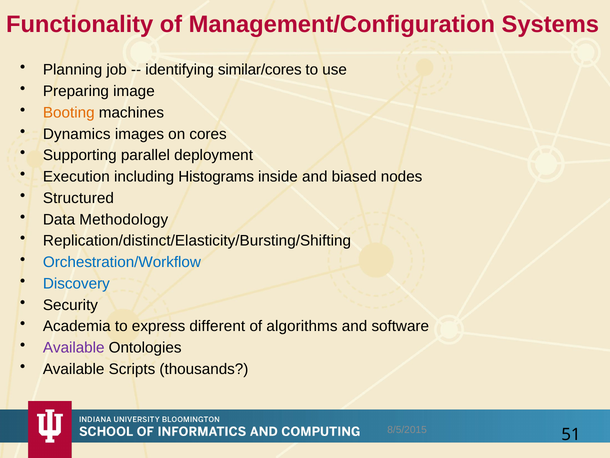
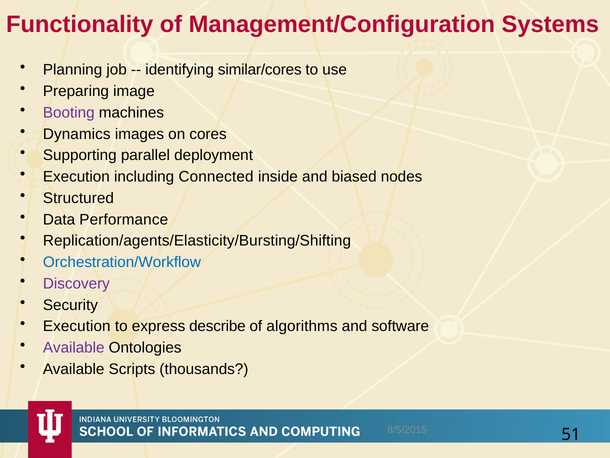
Booting colour: orange -> purple
Histograms: Histograms -> Connected
Methodology: Methodology -> Performance
Replication/distinct/Elasticity/Bursting/Shifting: Replication/distinct/Elasticity/Bursting/Shifting -> Replication/agents/Elasticity/Bursting/Shifting
Discovery colour: blue -> purple
Academia at (77, 326): Academia -> Execution
different: different -> describe
